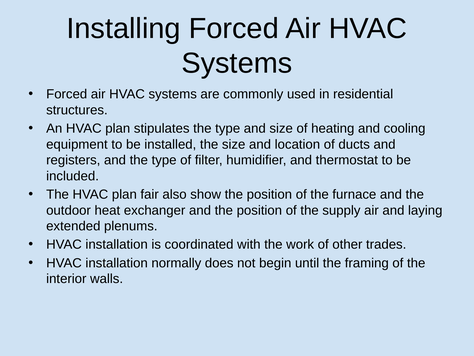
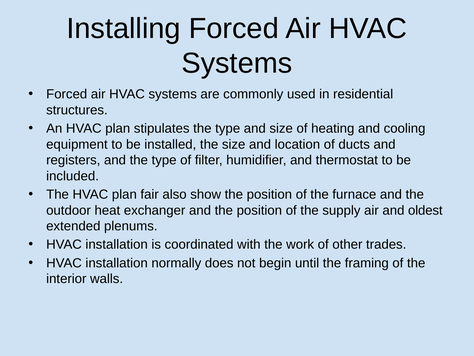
laying: laying -> oldest
